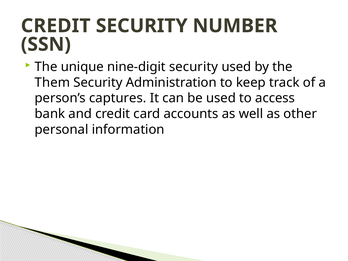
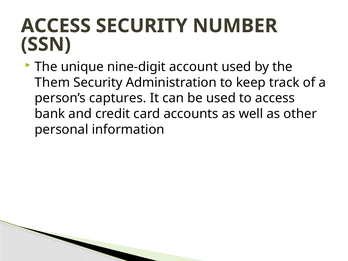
CREDIT at (56, 26): CREDIT -> ACCESS
nine-digit security: security -> account
